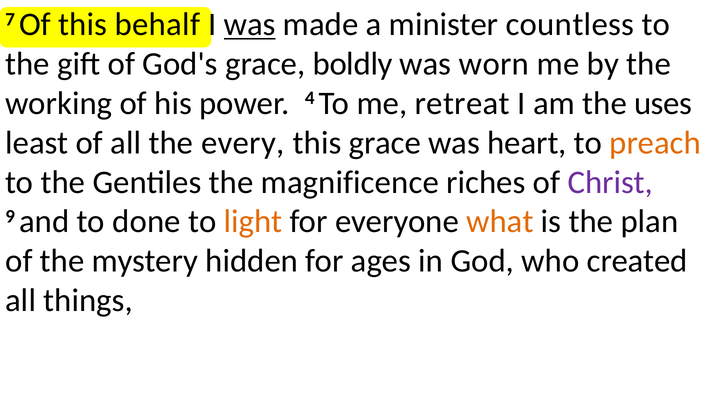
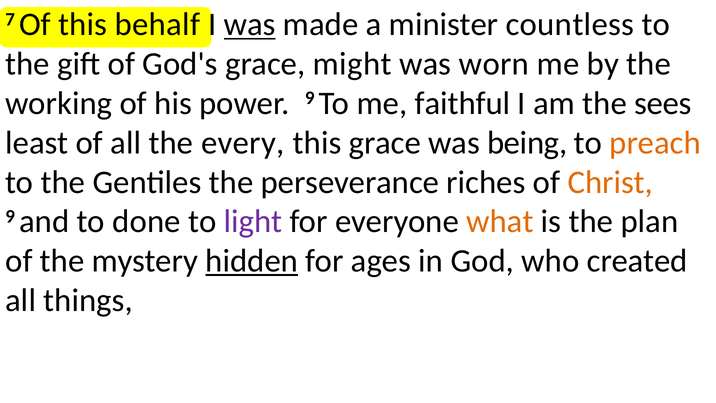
boldly: boldly -> might
power 4: 4 -> 9
retreat: retreat -> faithful
uses: uses -> sees
heart: heart -> being
magnificence: magnificence -> perseverance
Christ colour: purple -> orange
light colour: orange -> purple
hidden underline: none -> present
